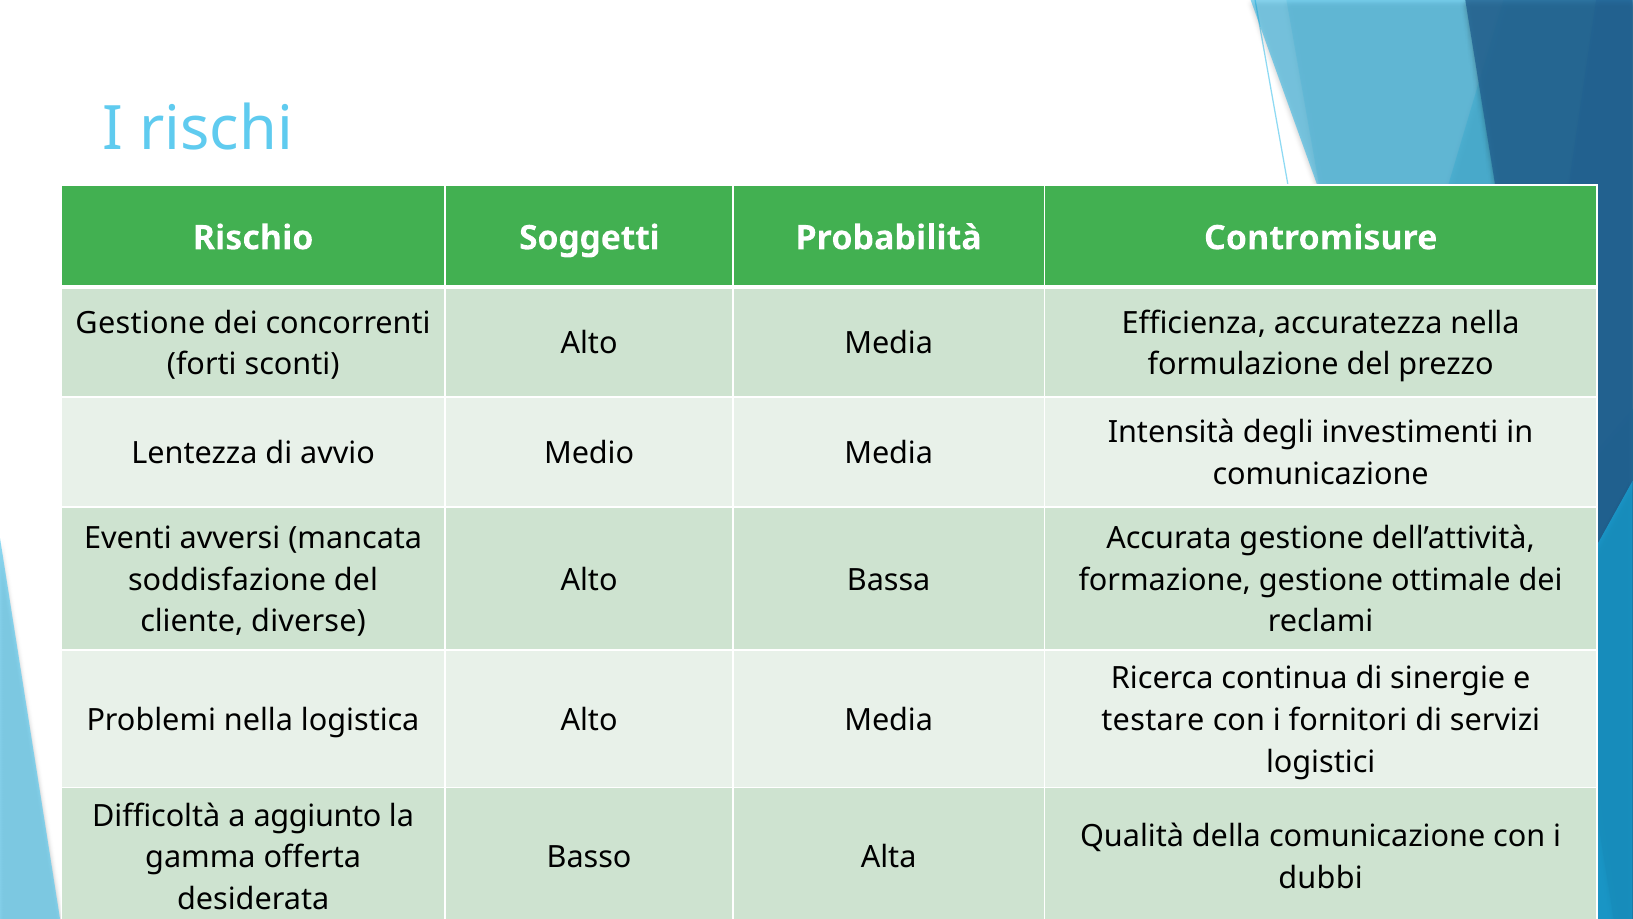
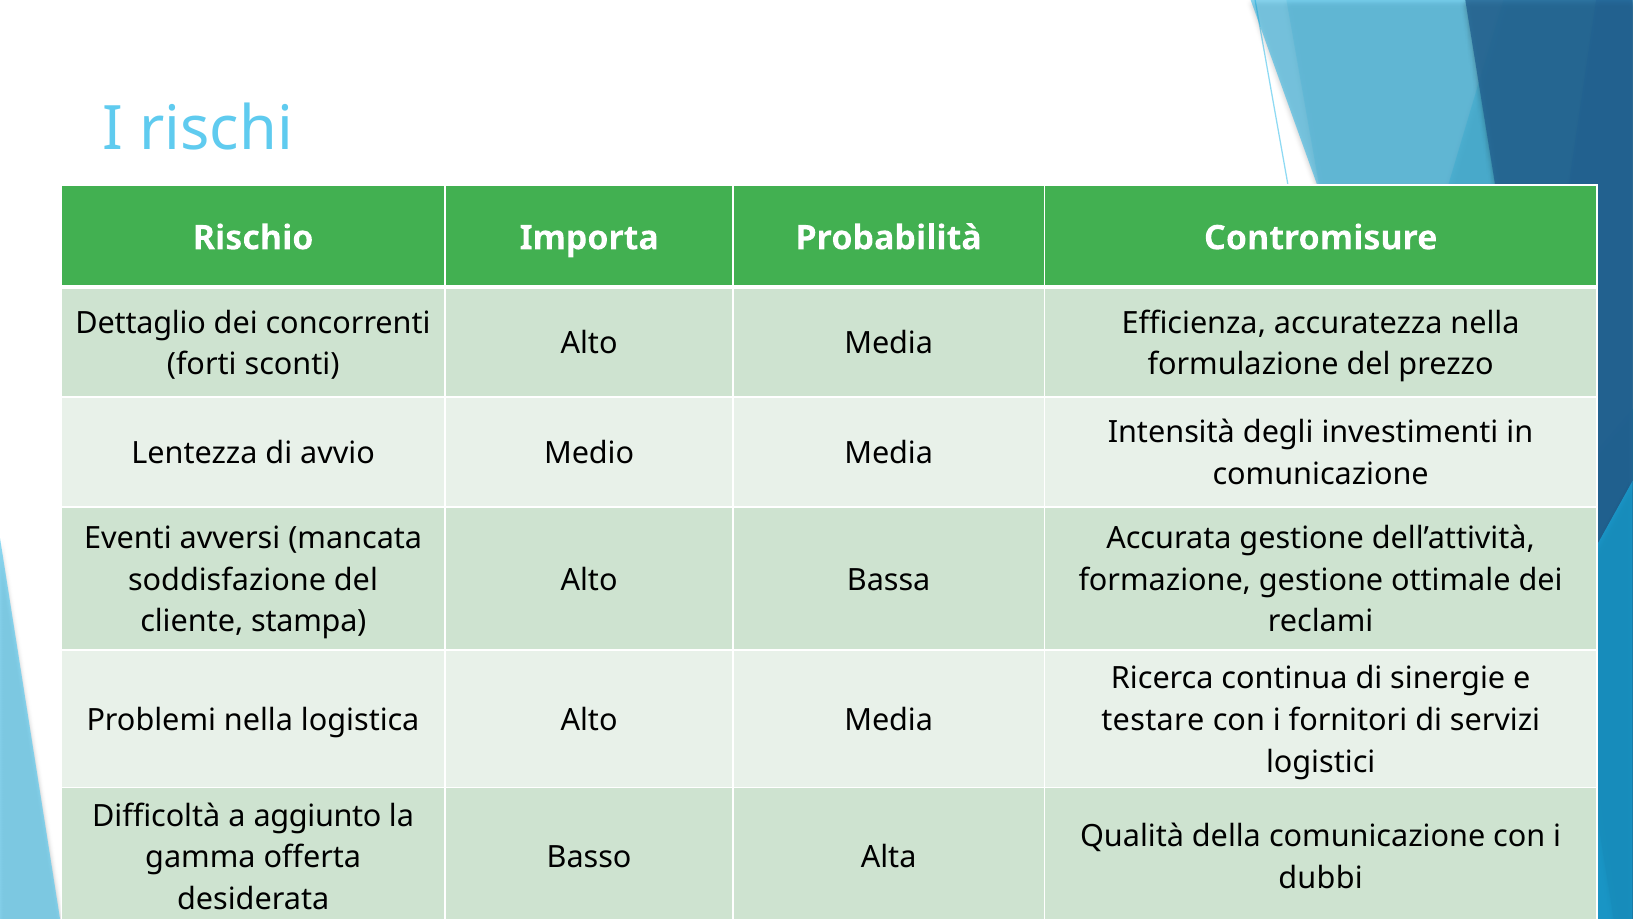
Soggetti: Soggetti -> Importa
Gestione at (140, 323): Gestione -> Dettaglio
diverse: diverse -> stampa
